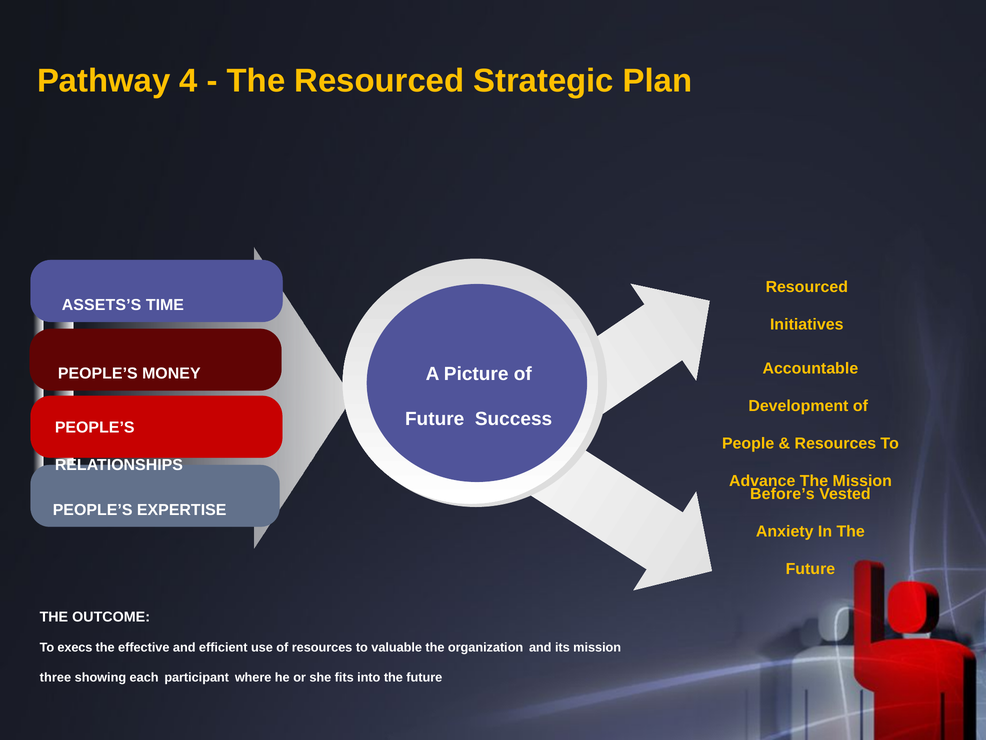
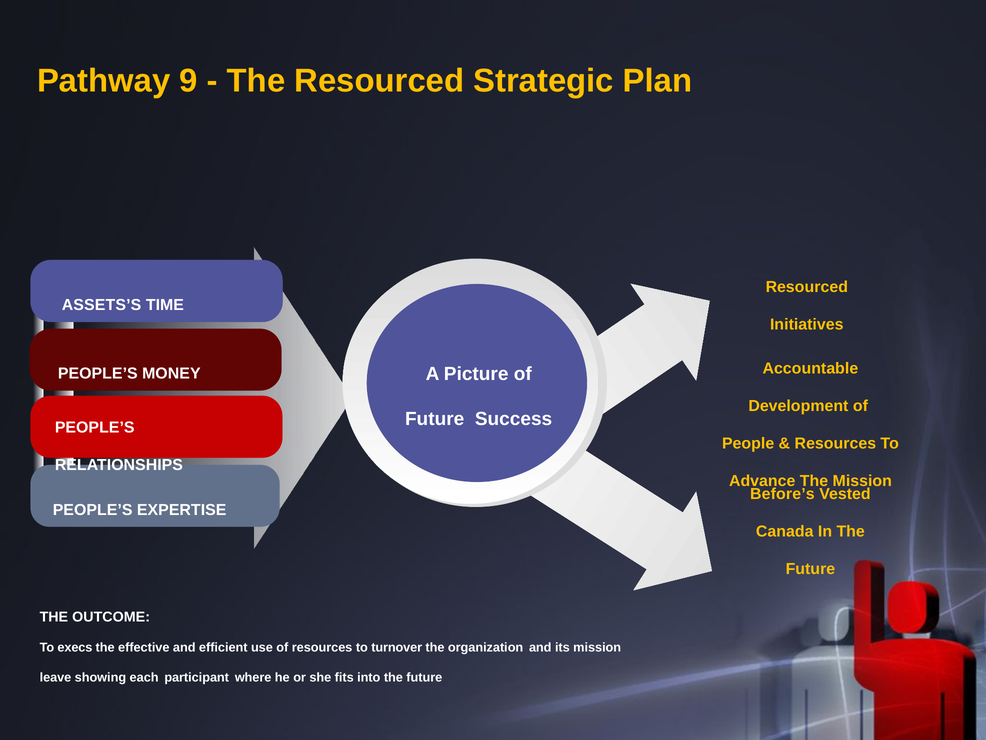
4: 4 -> 9
Anxiety: Anxiety -> Canada
valuable: valuable -> turnover
three: three -> leave
